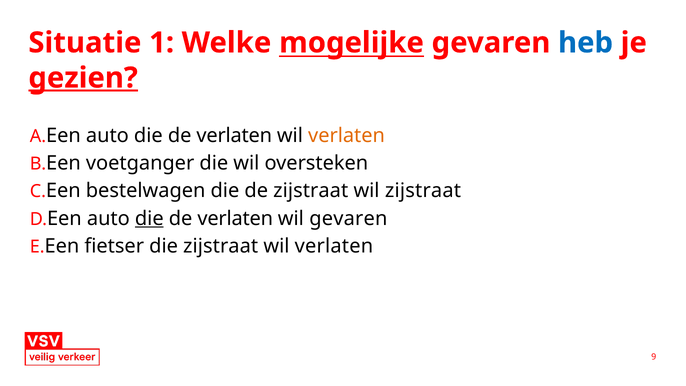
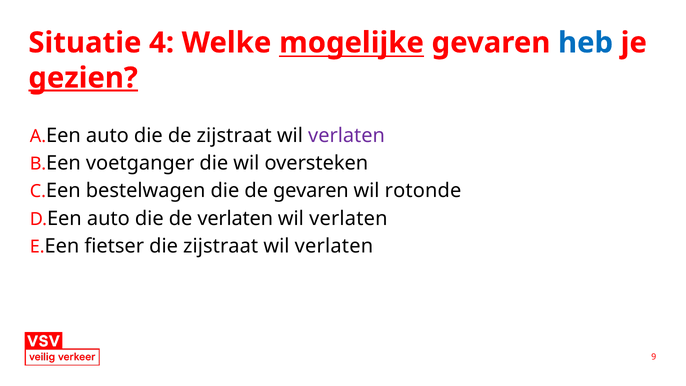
1: 1 -> 4
verlaten at (234, 136): verlaten -> zijstraat
verlaten at (347, 136) colour: orange -> purple
de zijstraat: zijstraat -> gevaren
wil zijstraat: zijstraat -> rotonde
die at (149, 218) underline: present -> none
gevaren at (348, 218): gevaren -> verlaten
